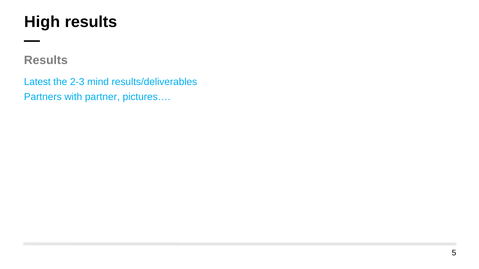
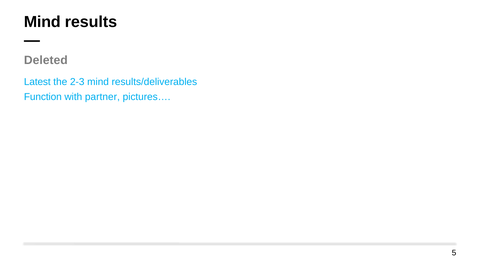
High at (42, 22): High -> Mind
Results at (46, 60): Results -> Deleted
Partners: Partners -> Function
